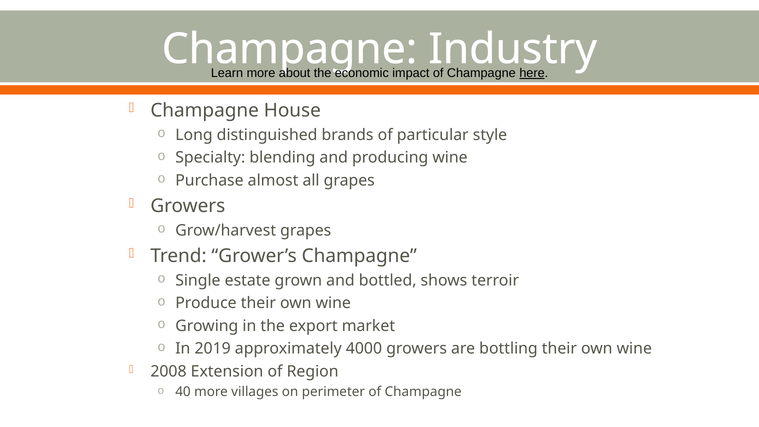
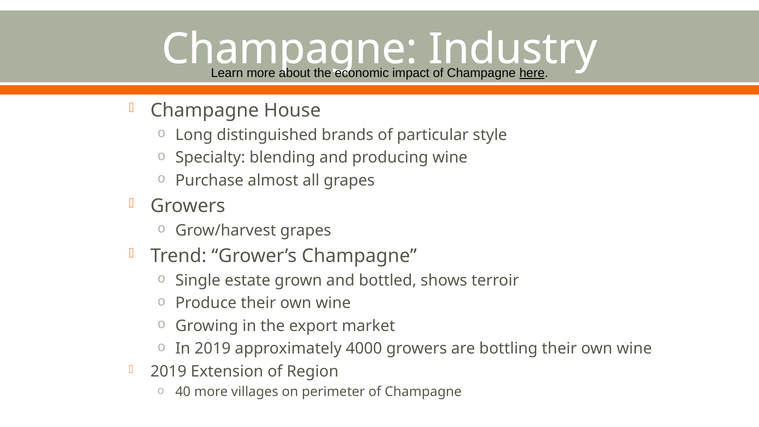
2008 at (168, 371): 2008 -> 2019
